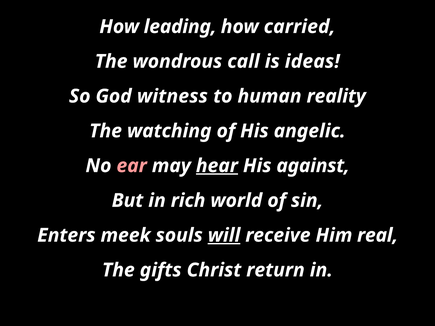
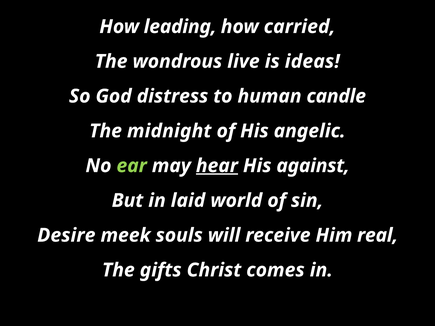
call: call -> live
witness: witness -> distress
reality: reality -> candle
watching: watching -> midnight
ear colour: pink -> light green
rich: rich -> laid
Enters: Enters -> Desire
will underline: present -> none
return: return -> comes
